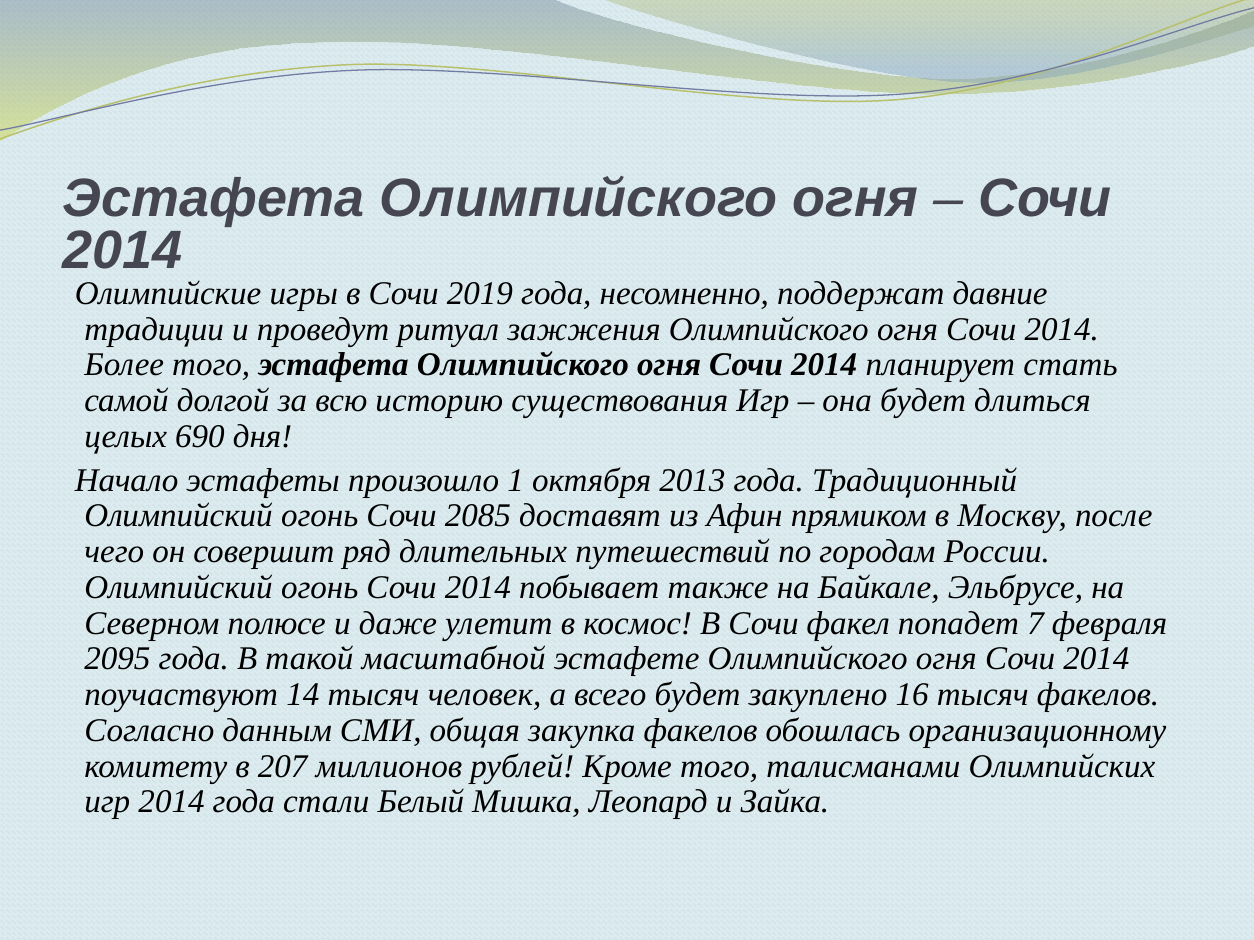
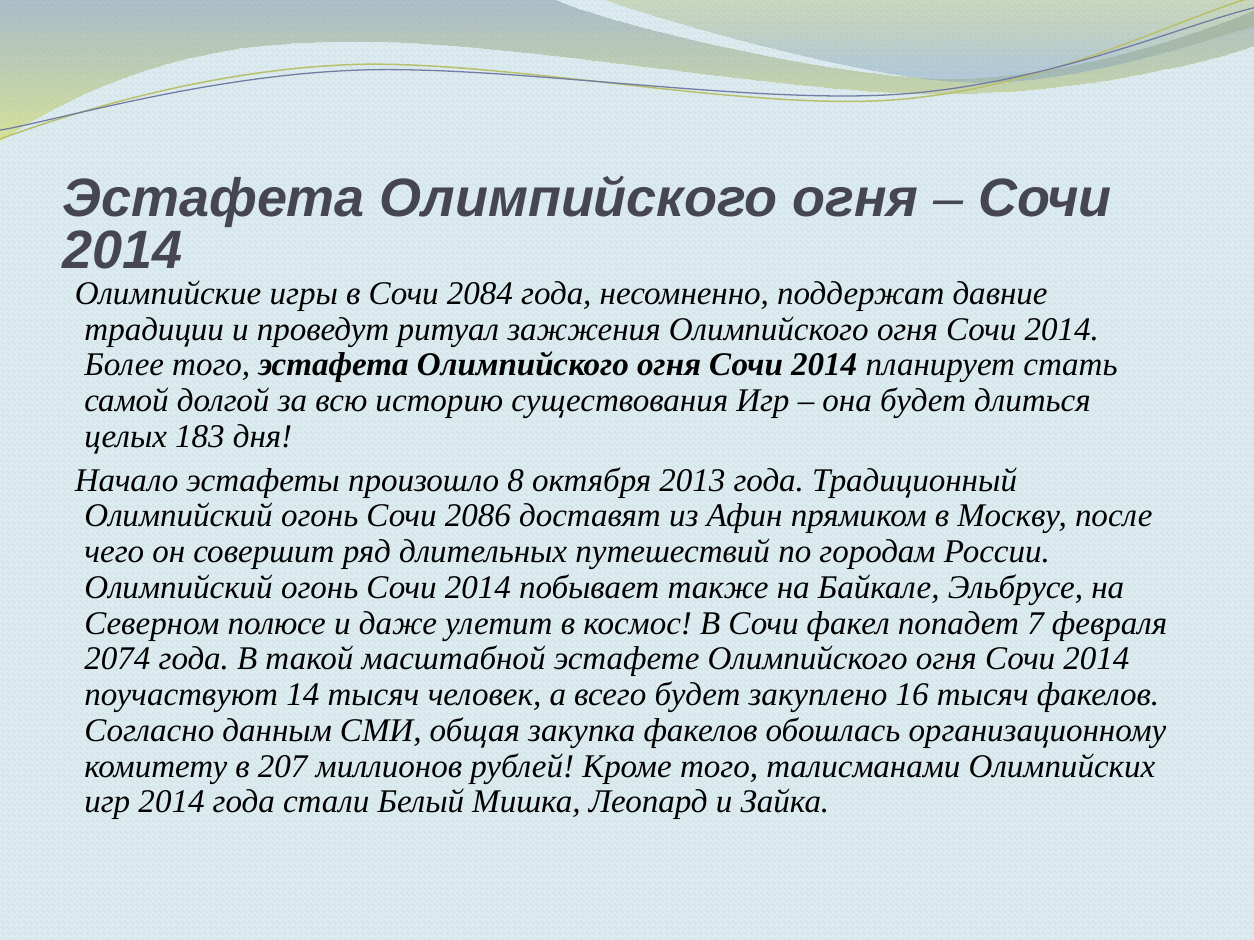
2019: 2019 -> 2084
690: 690 -> 183
1: 1 -> 8
2085: 2085 -> 2086
2095: 2095 -> 2074
